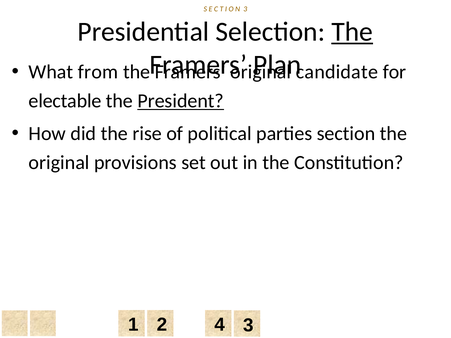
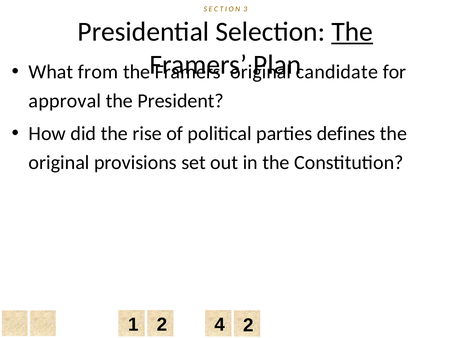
electable: electable -> approval
President underline: present -> none
parties section: section -> defines
1 3: 3 -> 2
